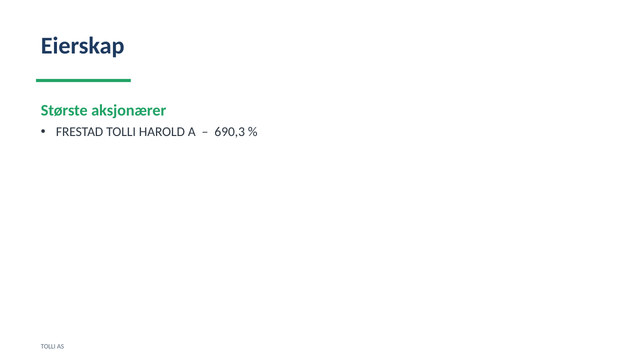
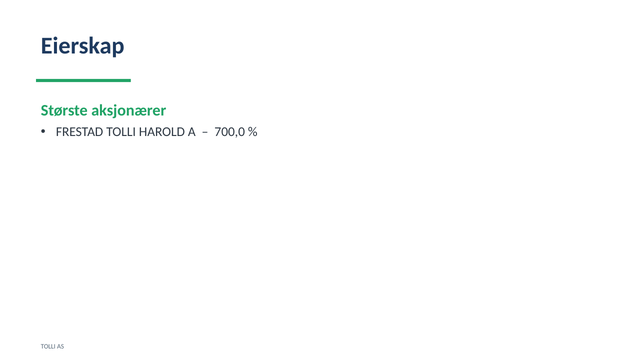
690,3: 690,3 -> 700,0
